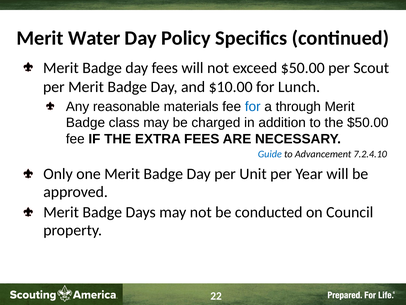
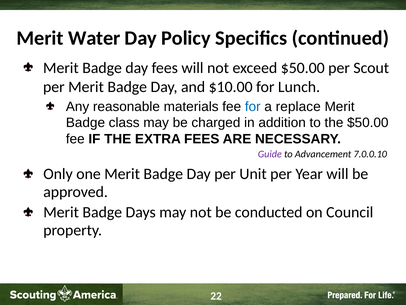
through: through -> replace
Guide colour: blue -> purple
7.2.4.10: 7.2.4.10 -> 7.0.0.10
